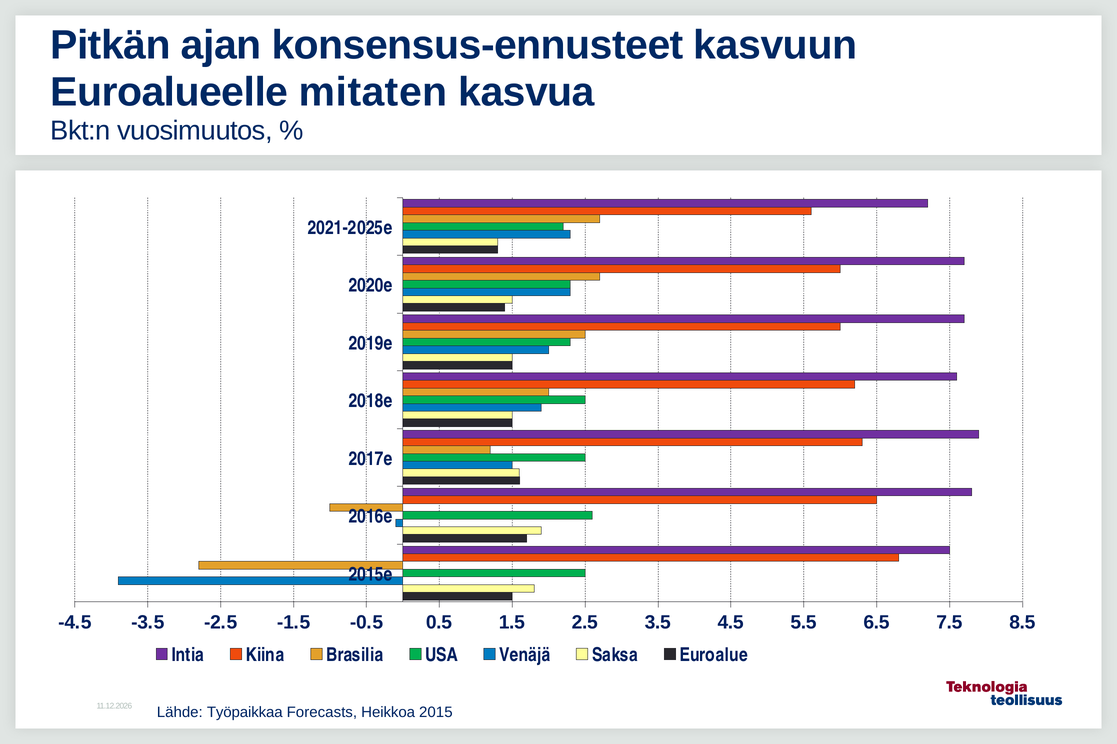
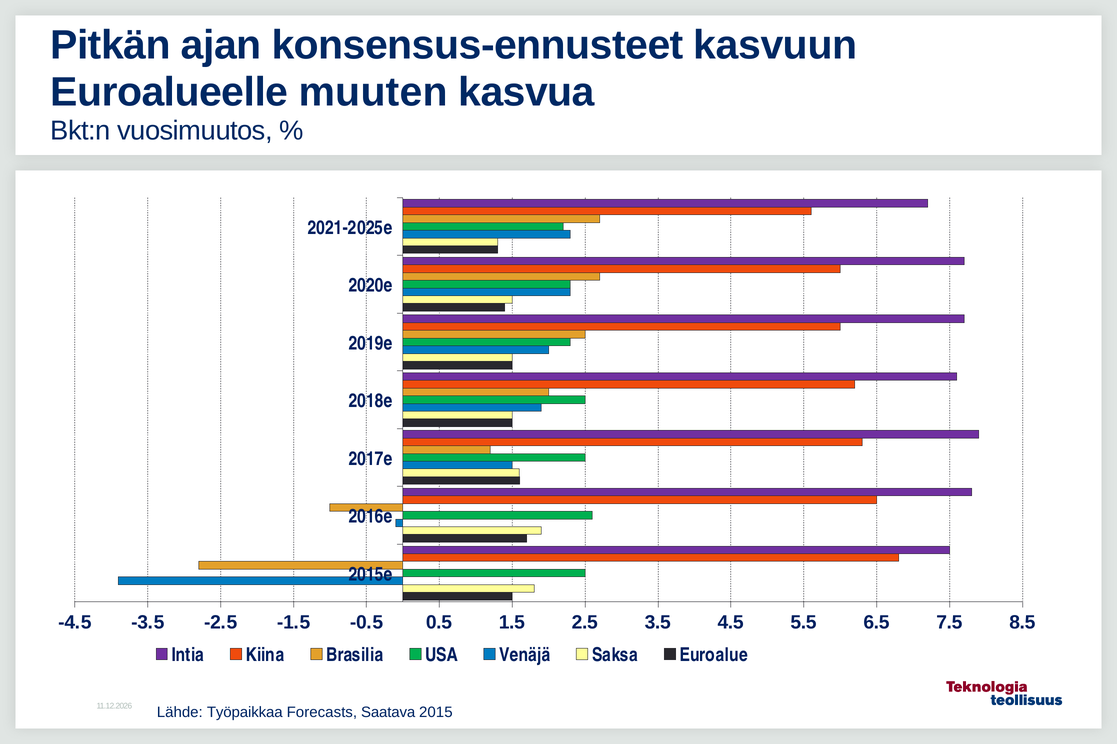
mitaten: mitaten -> muuten
Heikkoa: Heikkoa -> Saatava
